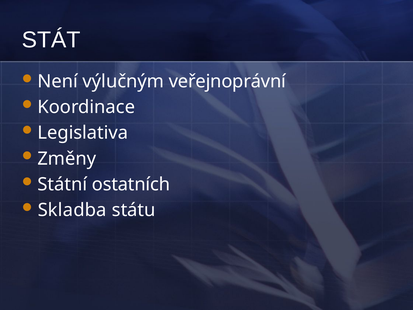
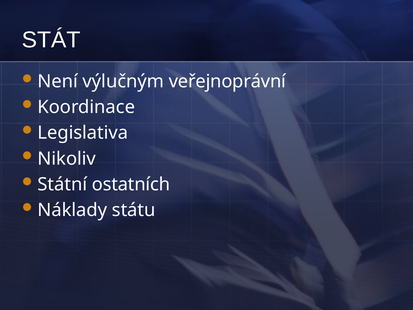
Změny: Změny -> Nikoliv
Skladba: Skladba -> Náklady
